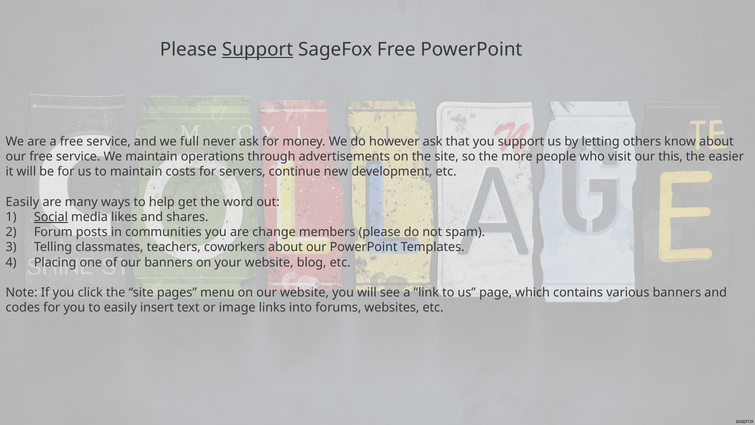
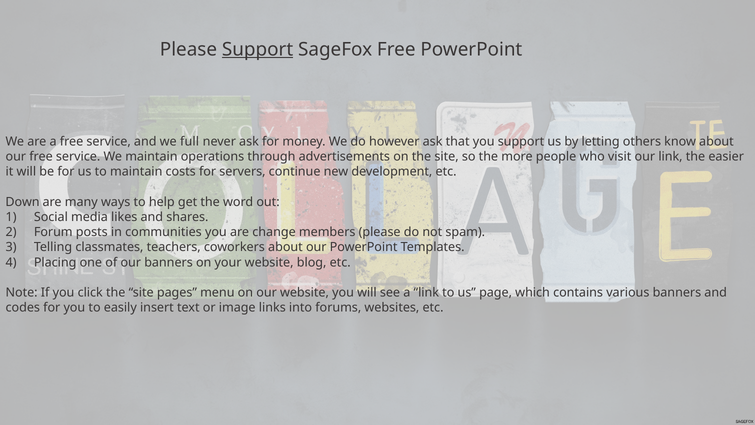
our this: this -> link
Easily at (22, 202): Easily -> Down
Social underline: present -> none
